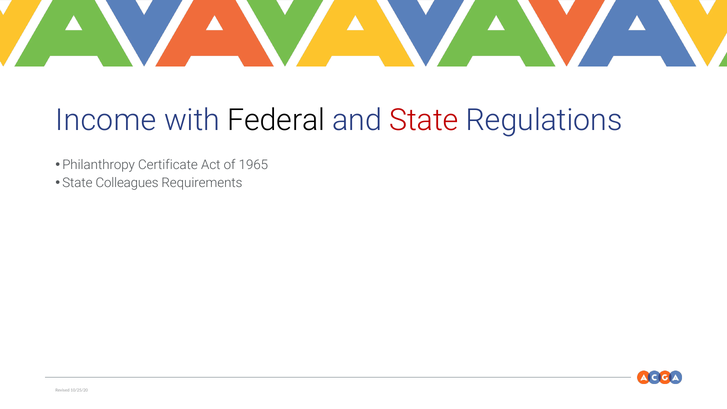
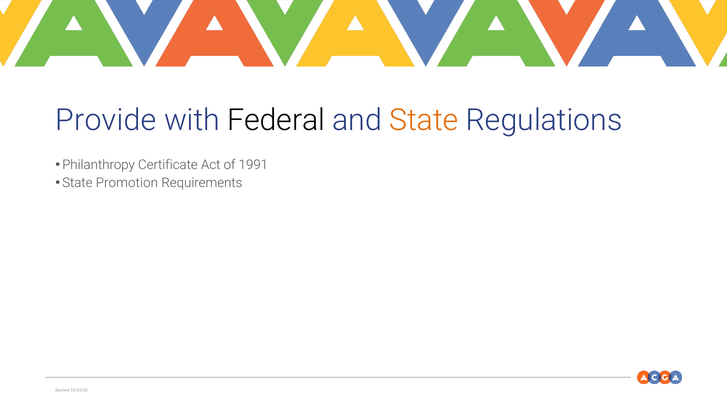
Income: Income -> Provide
State at (424, 120) colour: red -> orange
1965: 1965 -> 1991
Colleagues: Colleagues -> Promotion
